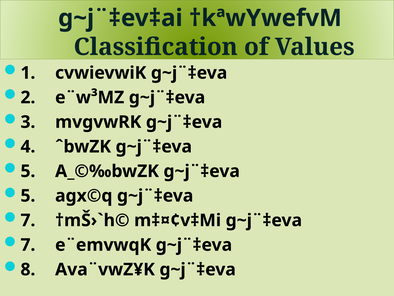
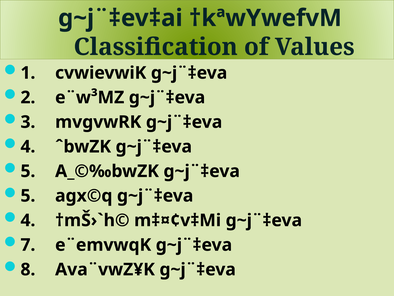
7 at (28, 220): 7 -> 4
